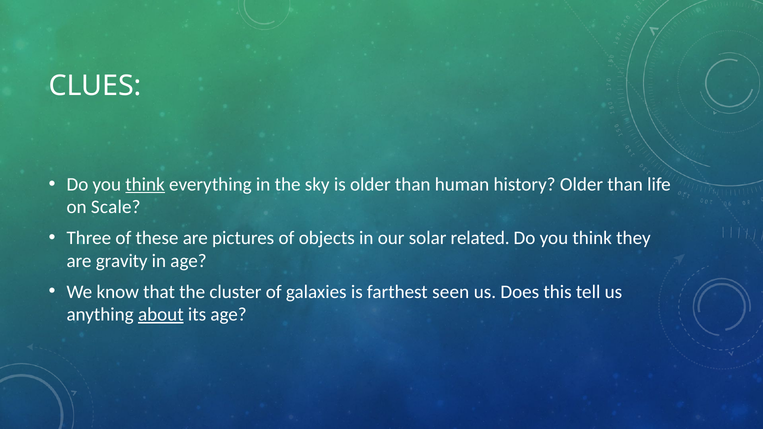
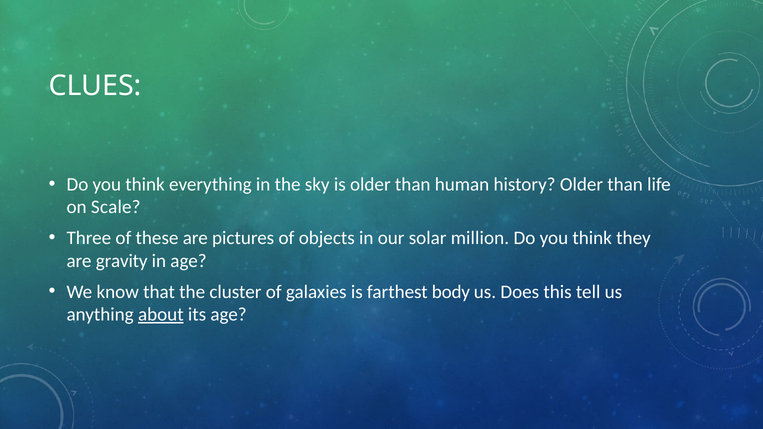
think at (145, 184) underline: present -> none
related: related -> million
seen: seen -> body
